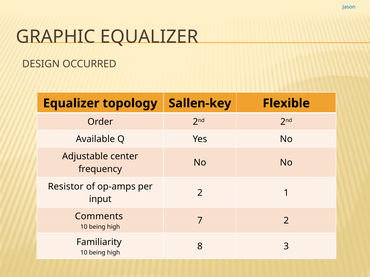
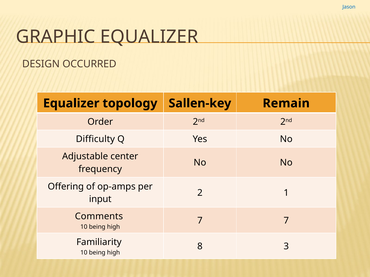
Flexible: Flexible -> Remain
Available: Available -> Difficulty
Resistor: Resistor -> Offering
7 2: 2 -> 7
